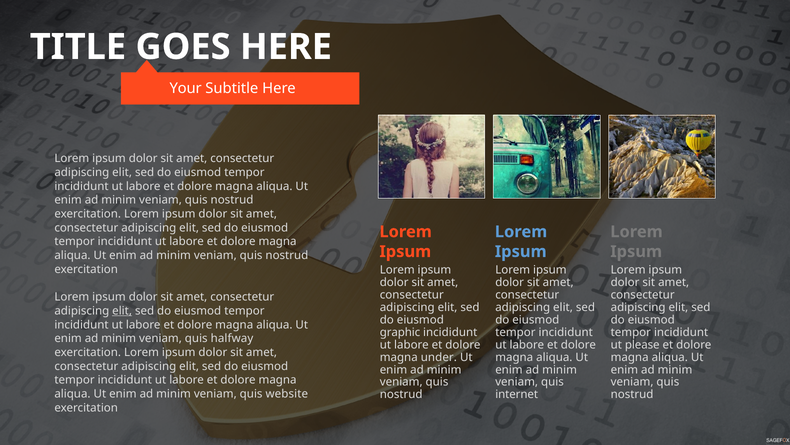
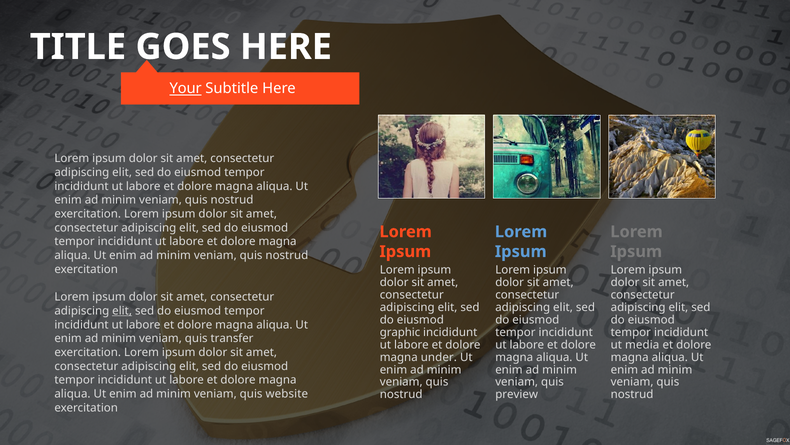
Your underline: none -> present
halfway: halfway -> transfer
please: please -> media
internet: internet -> preview
